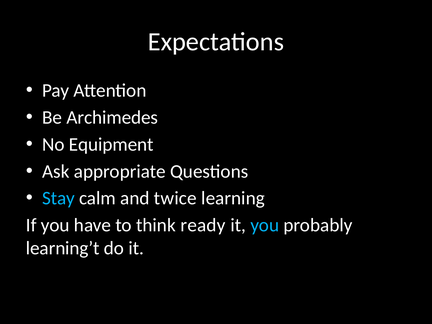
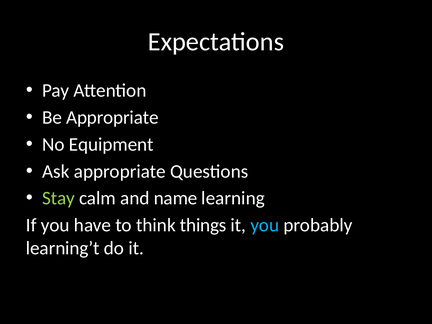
Be Archimedes: Archimedes -> Appropriate
Stay colour: light blue -> light green
twice: twice -> name
ready: ready -> things
